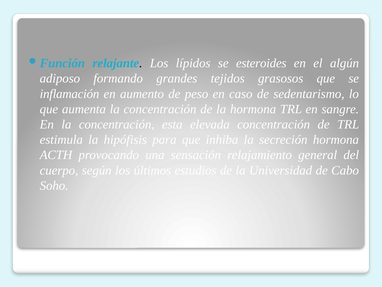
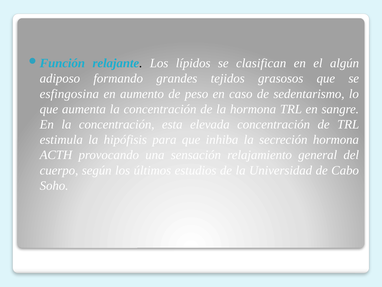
esteroides: esteroides -> clasifican
inflamación: inflamación -> esfingosina
